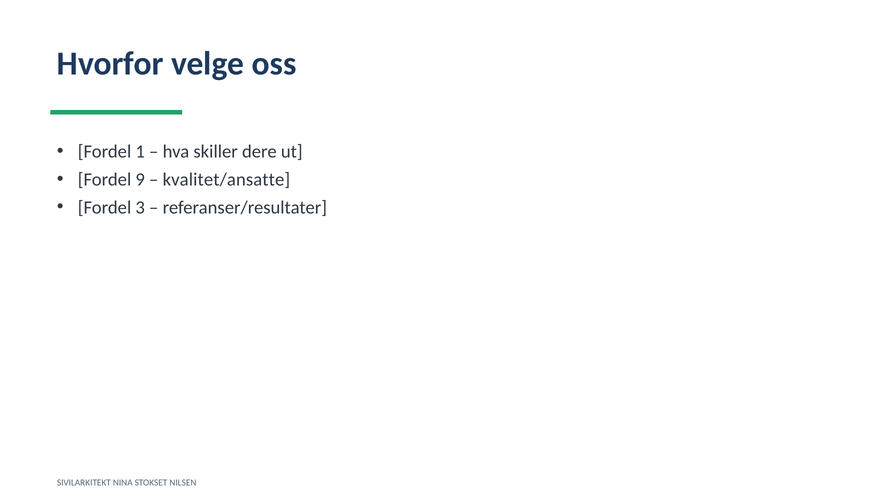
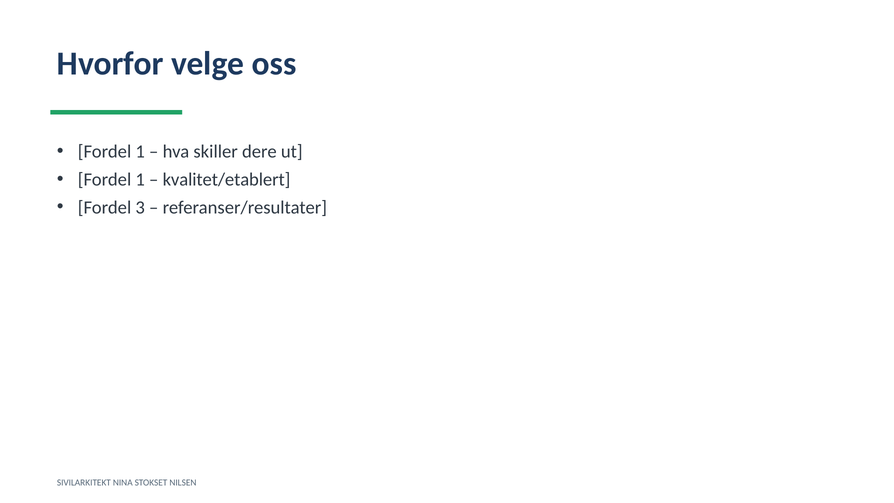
9 at (140, 179): 9 -> 1
kvalitet/ansatte: kvalitet/ansatte -> kvalitet/etablert
